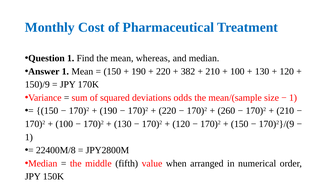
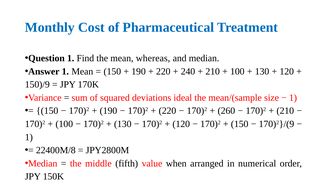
382: 382 -> 240
odds: odds -> ideal
